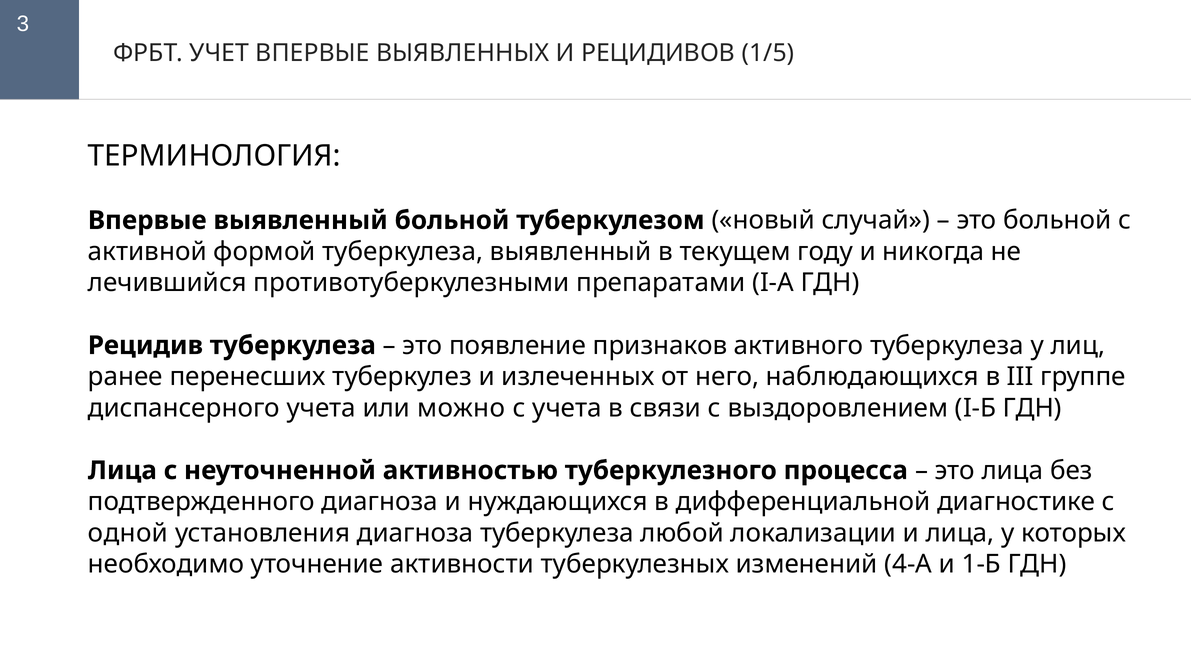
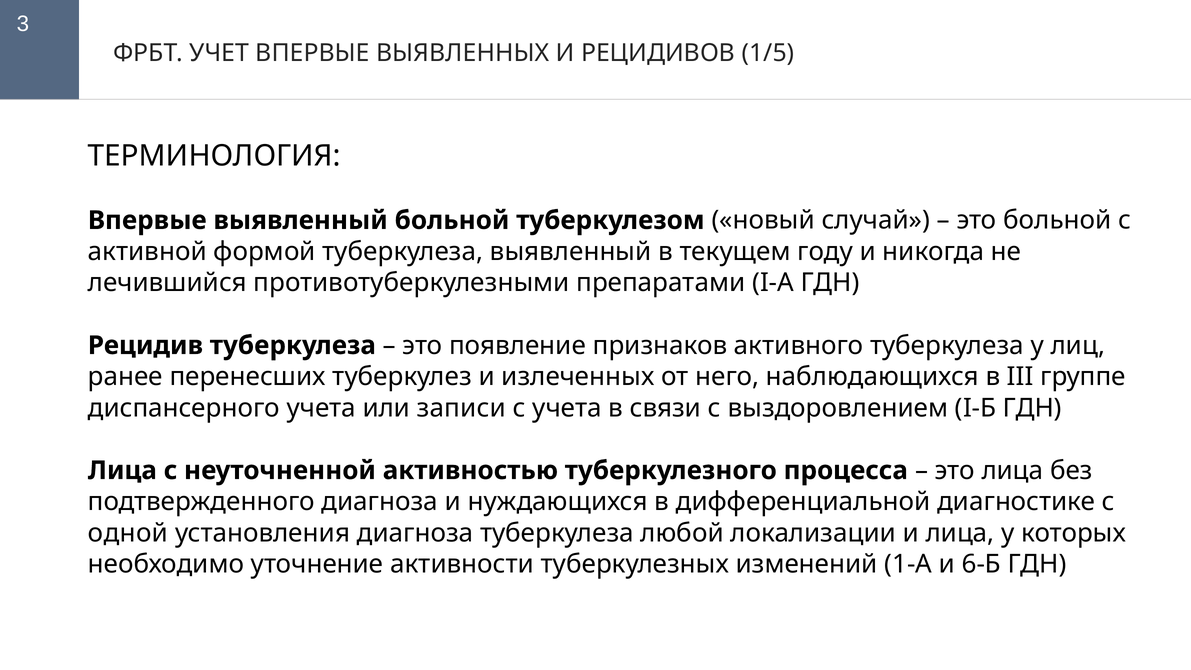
можно: можно -> записи
4-А: 4-А -> 1-А
1-Б: 1-Б -> 6-Б
